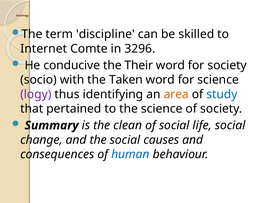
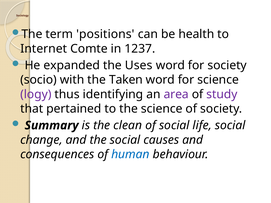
discipline: discipline -> positions
skilled: skilled -> health
3296: 3296 -> 1237
conducive: conducive -> expanded
Their: Their -> Uses
area colour: orange -> purple
study colour: blue -> purple
